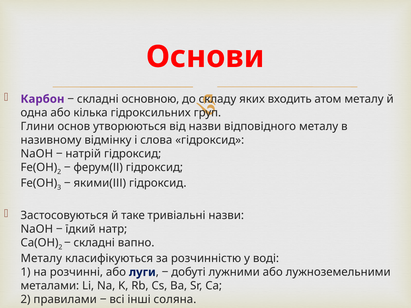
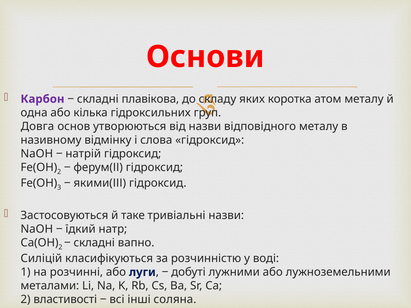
основною: основною -> плавікова
входить: входить -> коротка
Глини: Глини -> Довга
Металу at (41, 259): Металу -> Силіцій
правилами: правилами -> властивості
